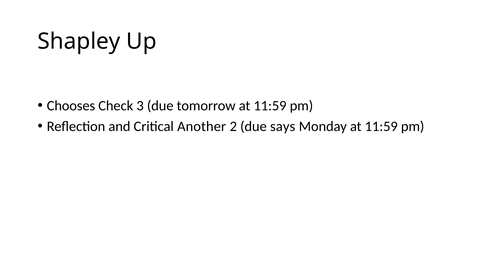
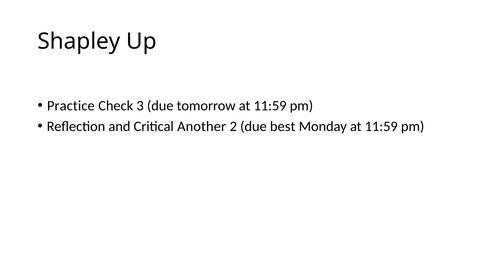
Chooses: Chooses -> Practice
says: says -> best
